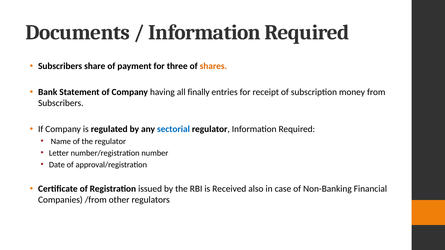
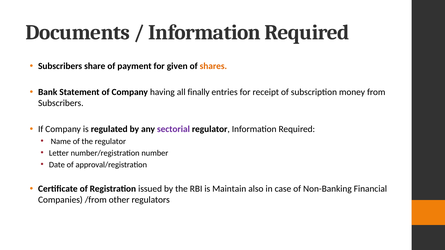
three: three -> given
sectorial colour: blue -> purple
Received: Received -> Maintain
